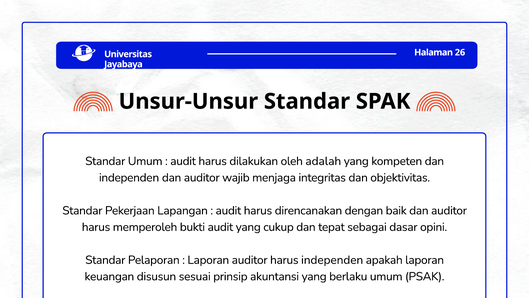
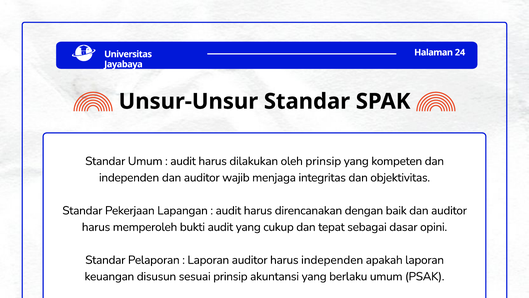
26: 26 -> 24
oleh adalah: adalah -> prinsip
